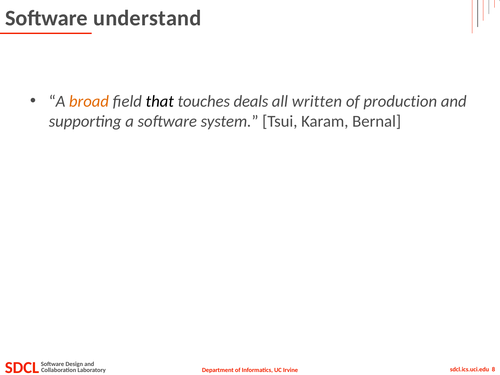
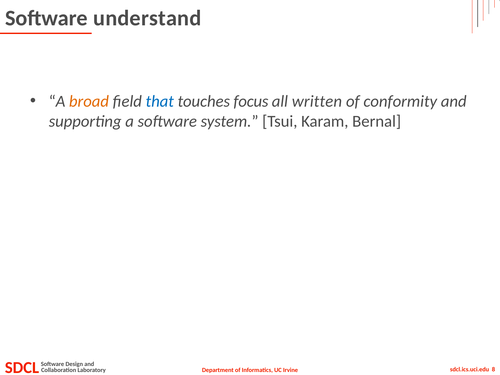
that colour: black -> blue
deals: deals -> focus
production: production -> conformity
